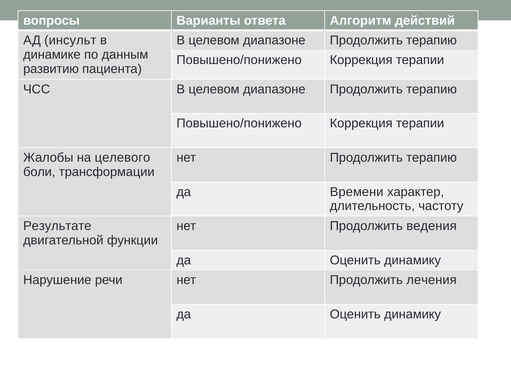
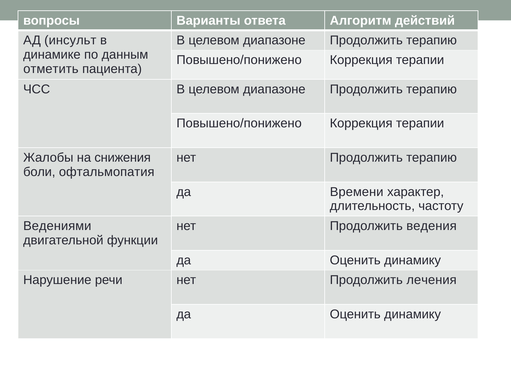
развитию: развитию -> отметить
целевого: целевого -> снижения
трансформации: трансформации -> офтальмопатия
Результате: Результате -> Ведениями
